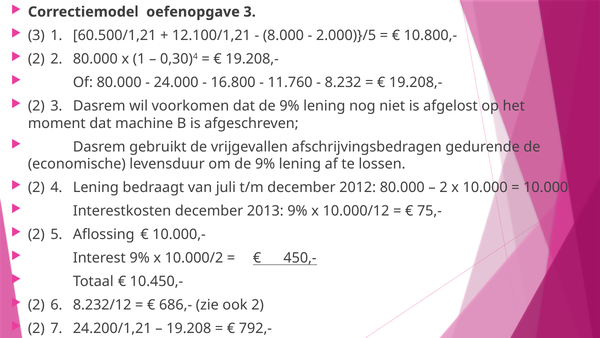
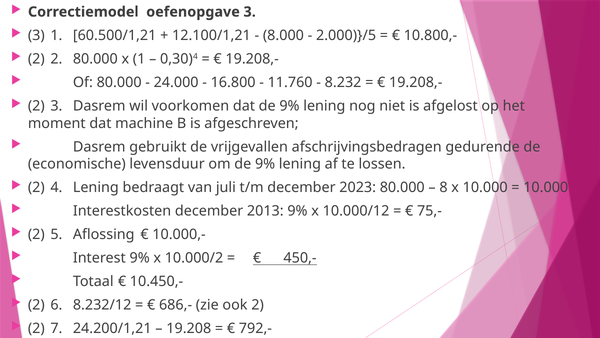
2012: 2012 -> 2023
2 at (443, 187): 2 -> 8
